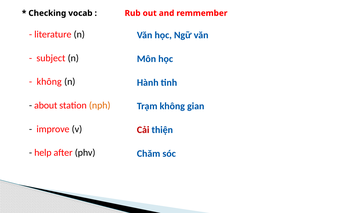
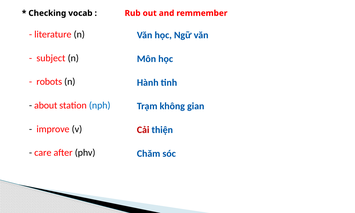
không at (49, 82): không -> robots
nph colour: orange -> blue
help: help -> care
